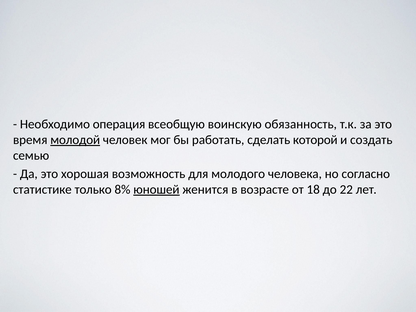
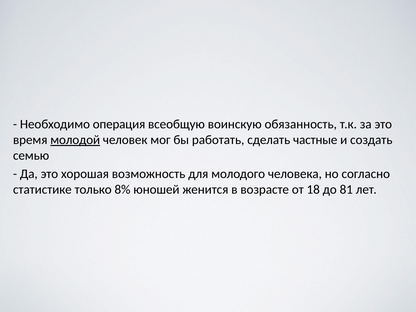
которой: которой -> частные
юношей underline: present -> none
22: 22 -> 81
